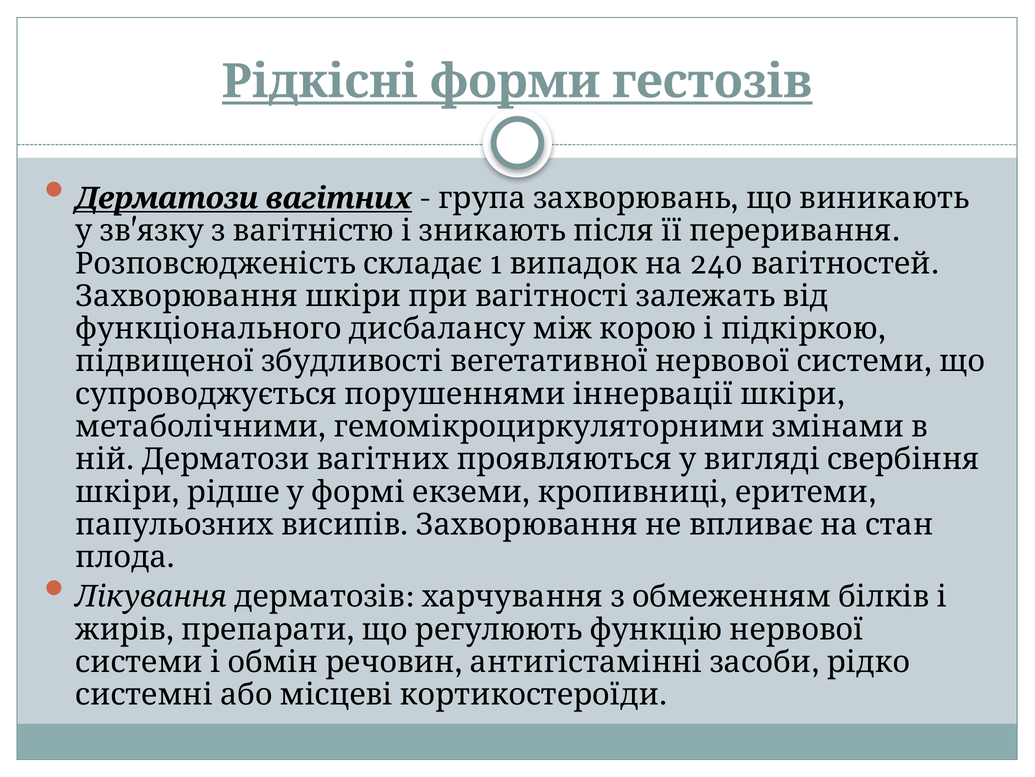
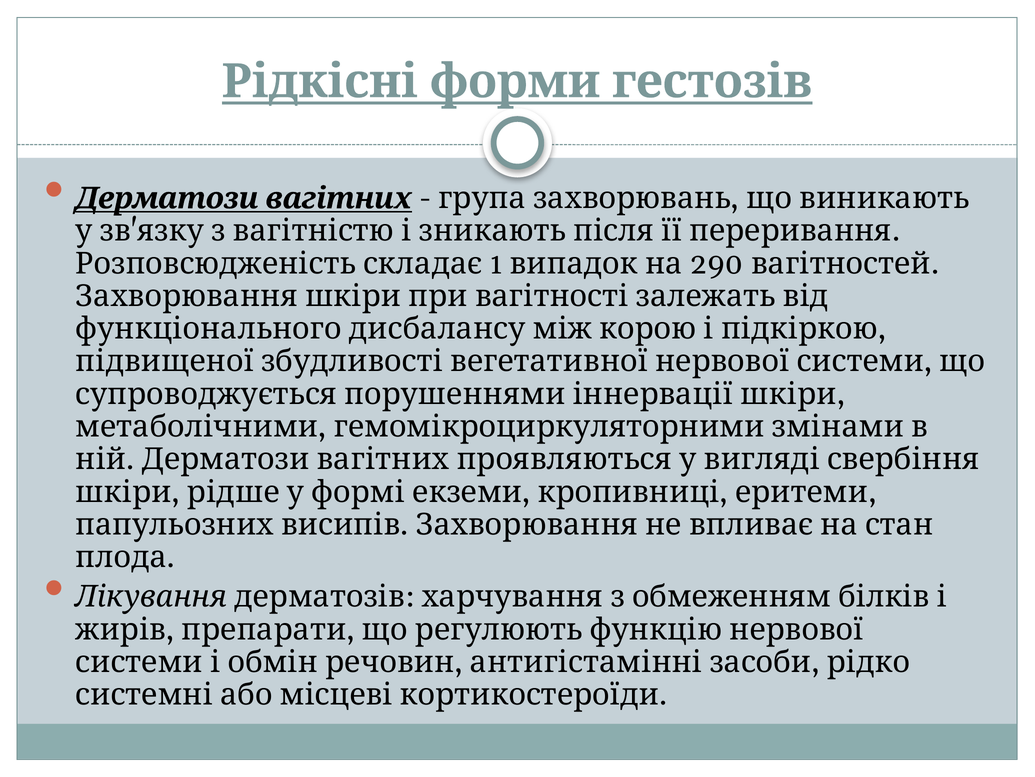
240: 240 -> 290
